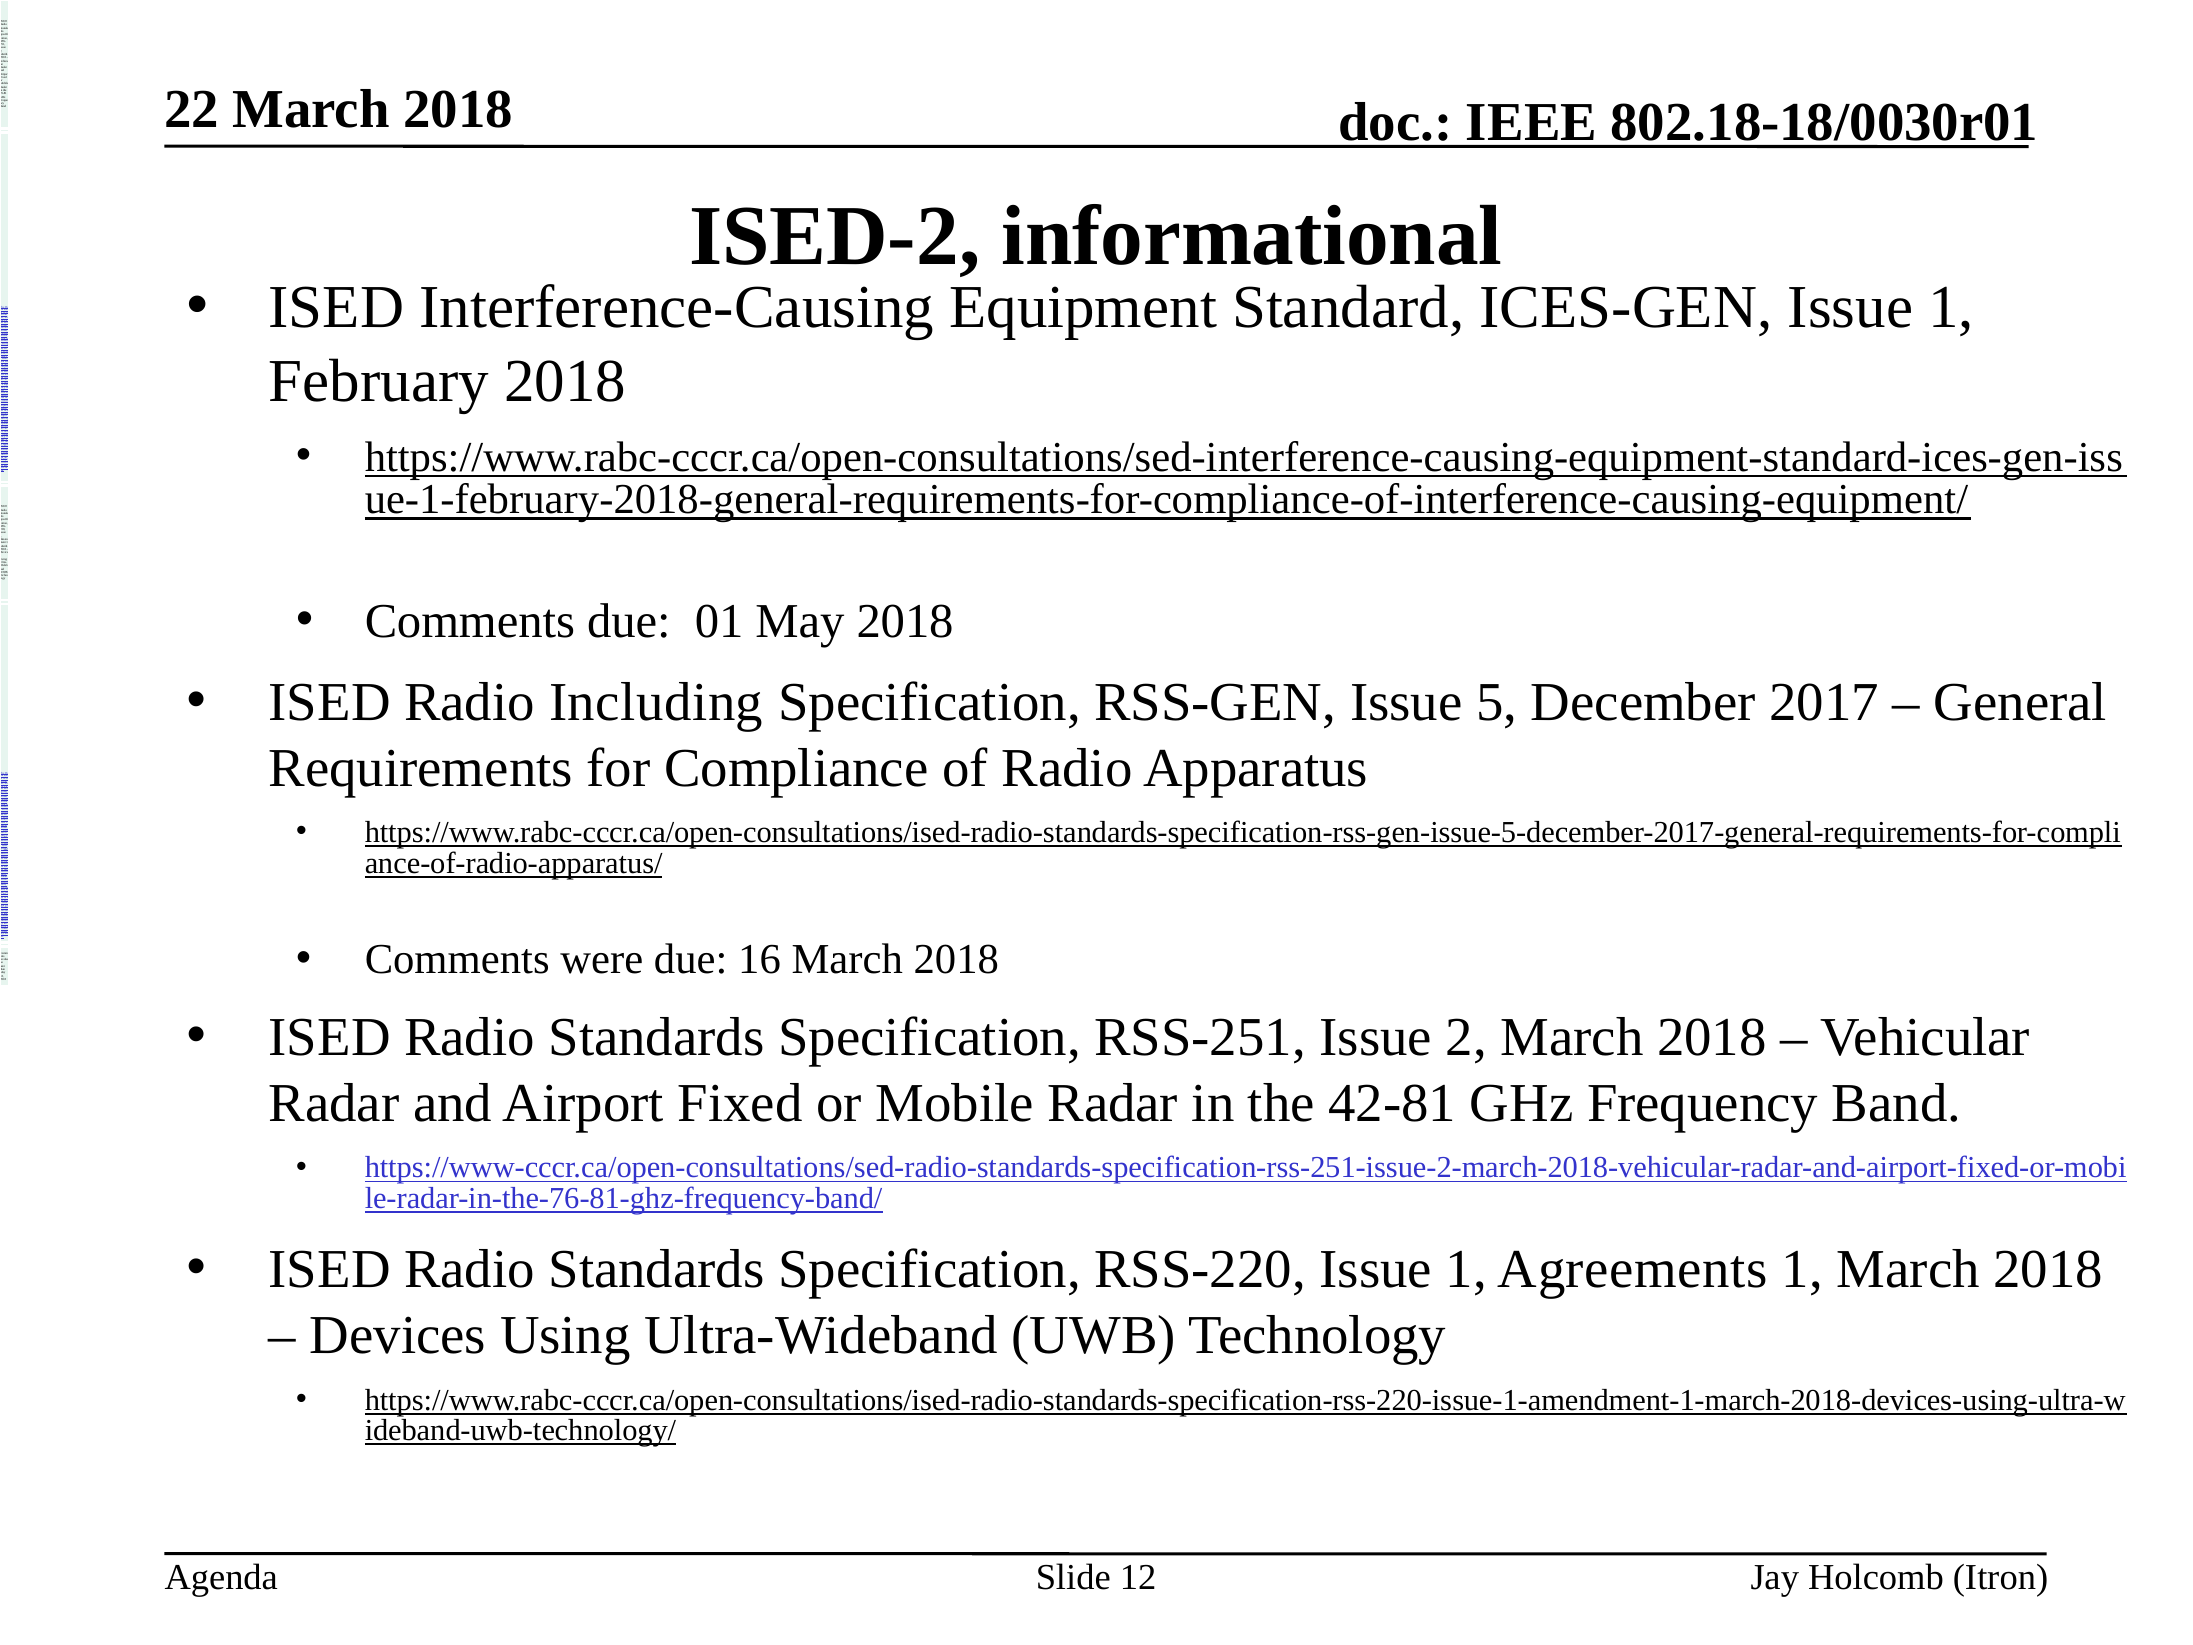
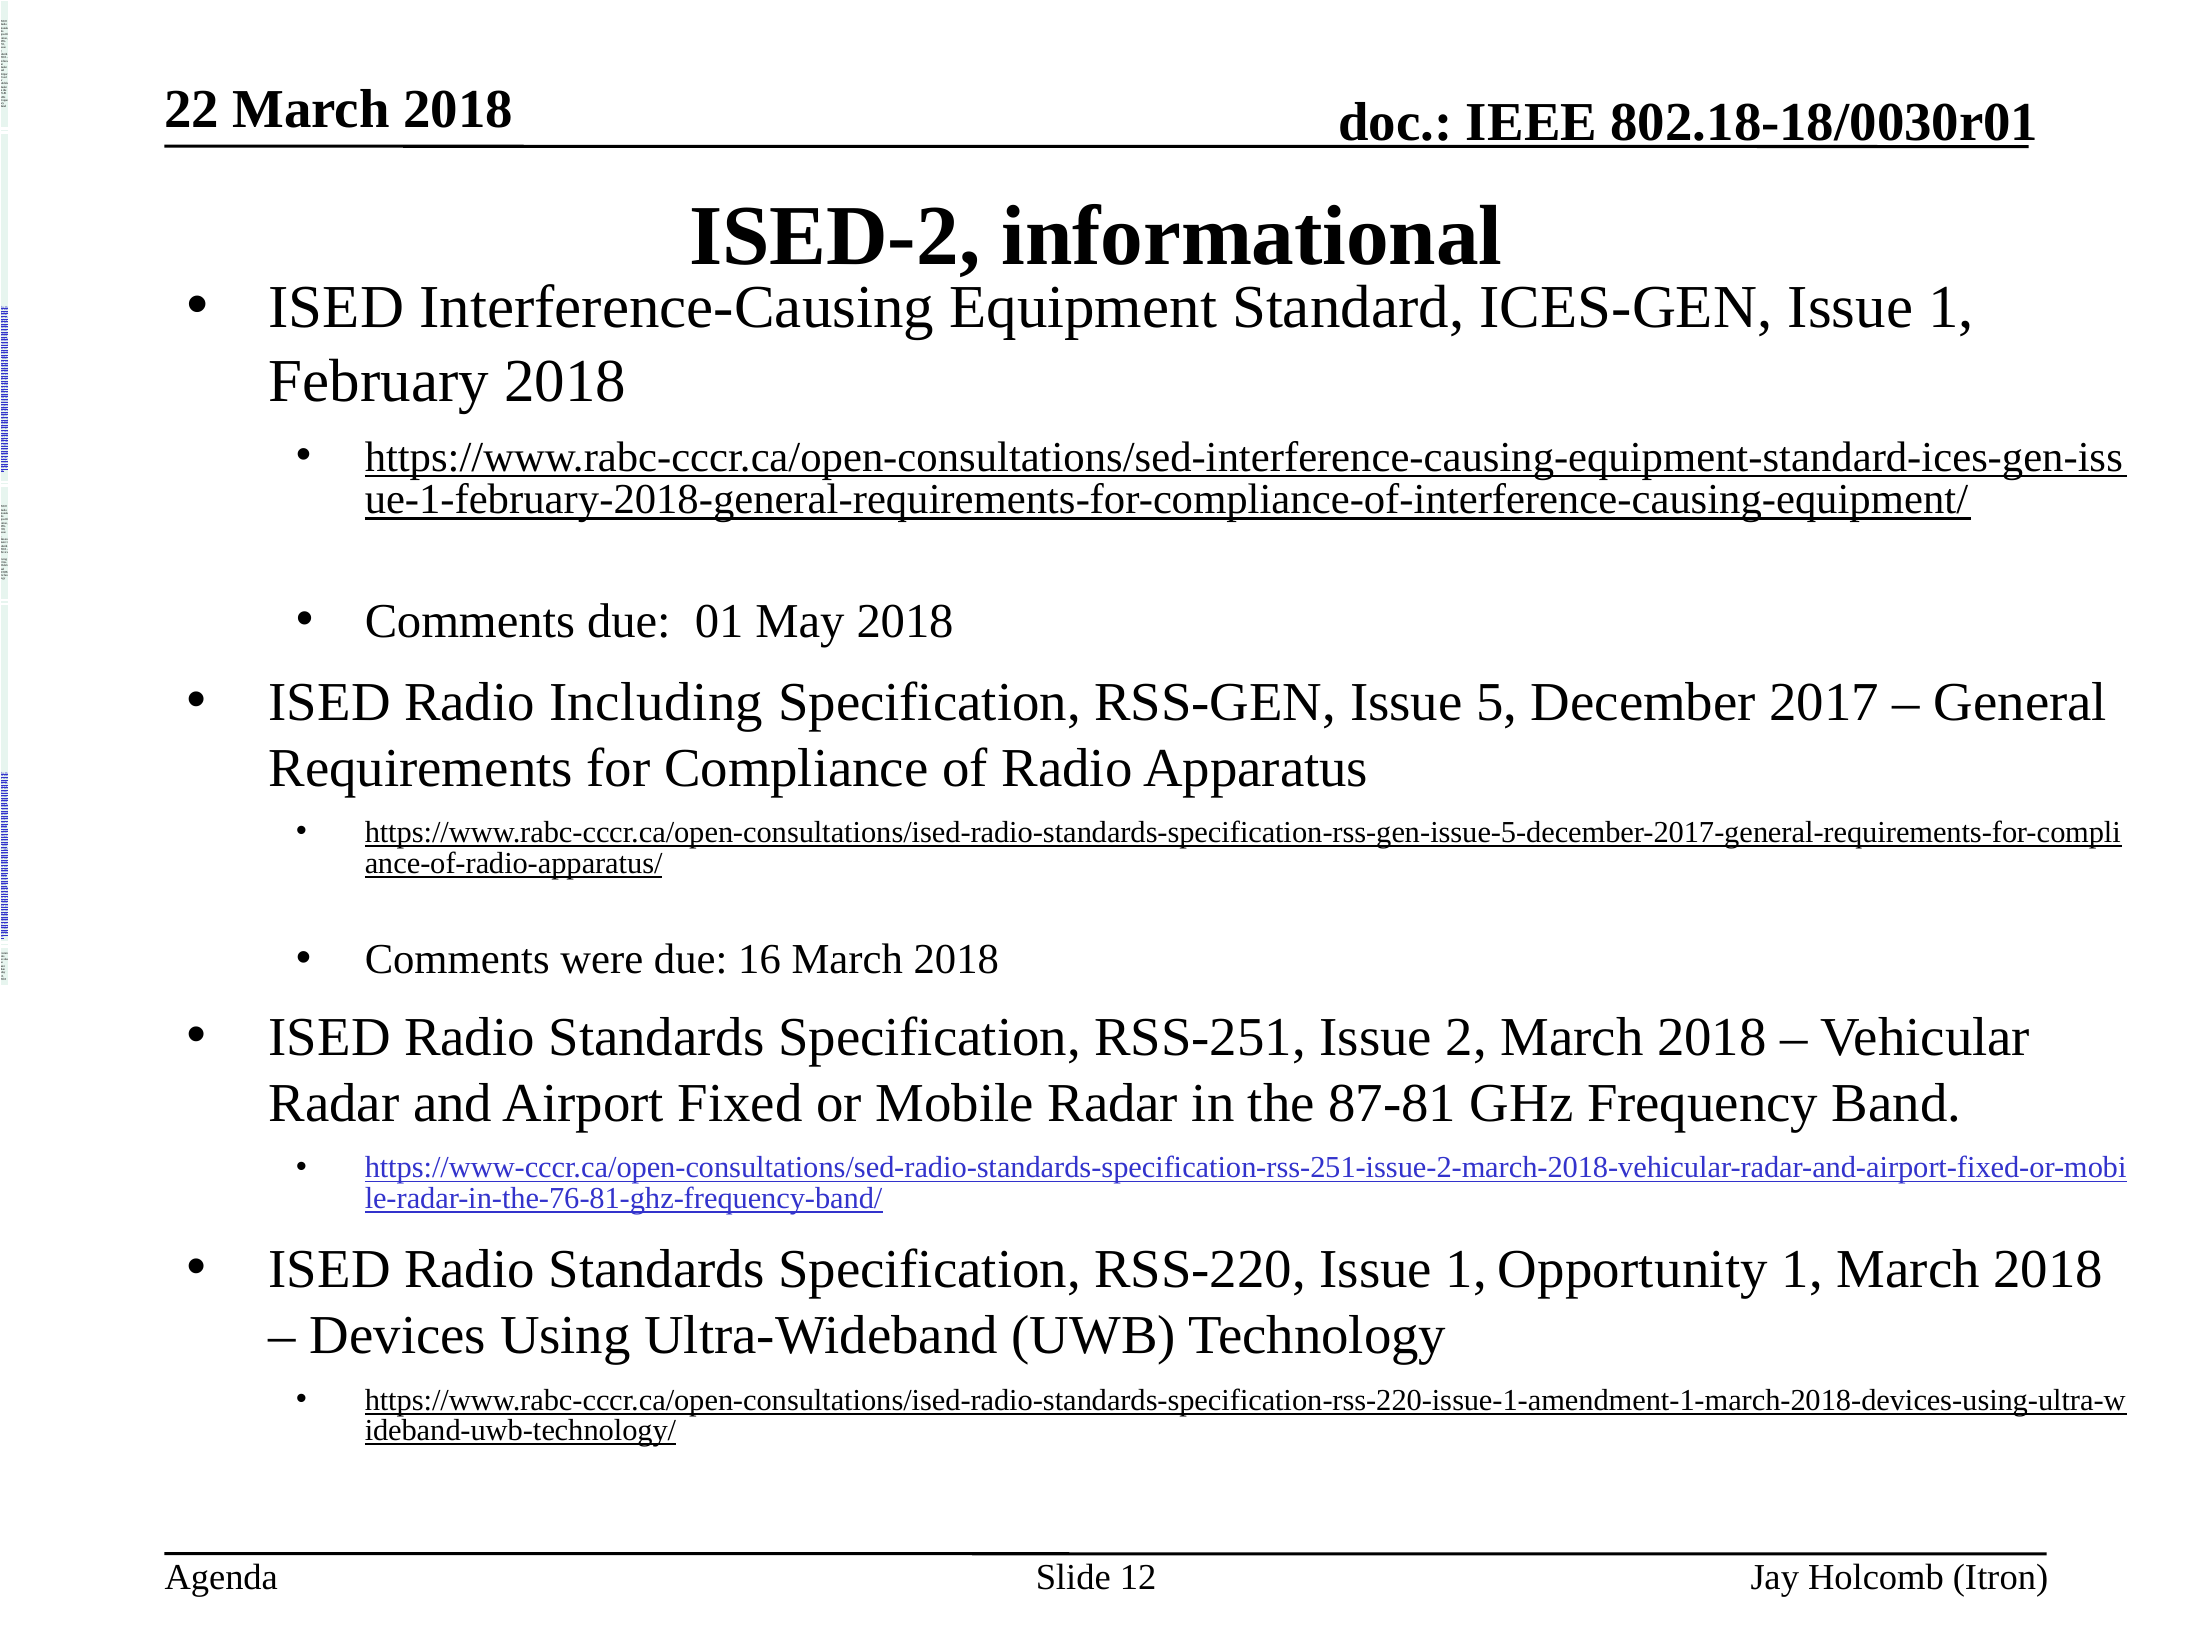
42-81: 42-81 -> 87-81
Agreements: Agreements -> Opportunity
